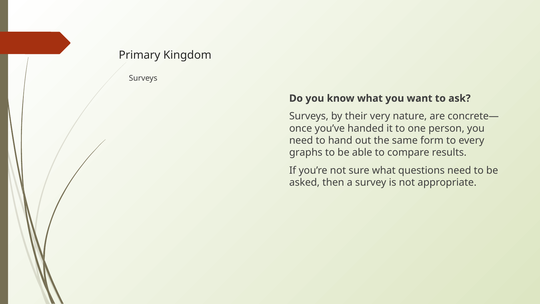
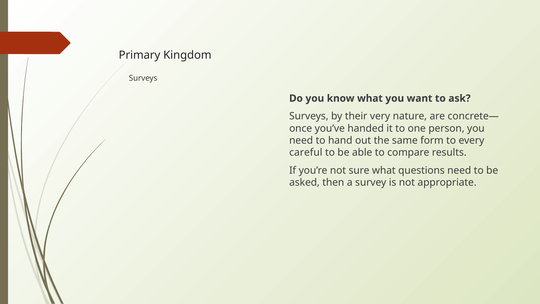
graphs: graphs -> careful
